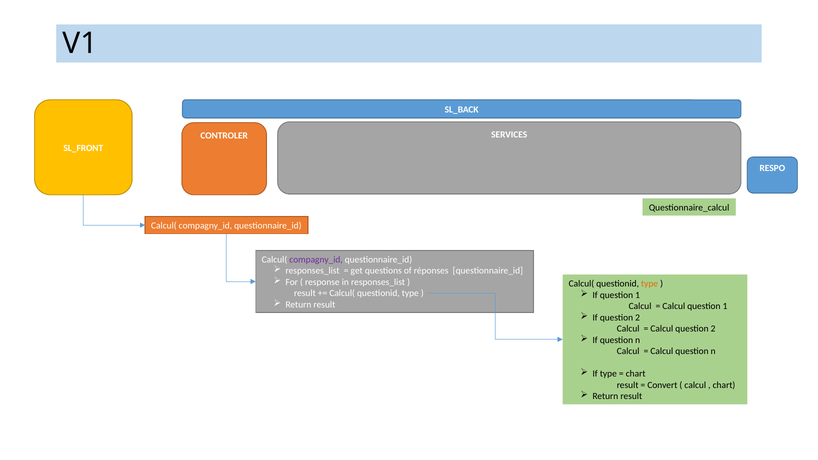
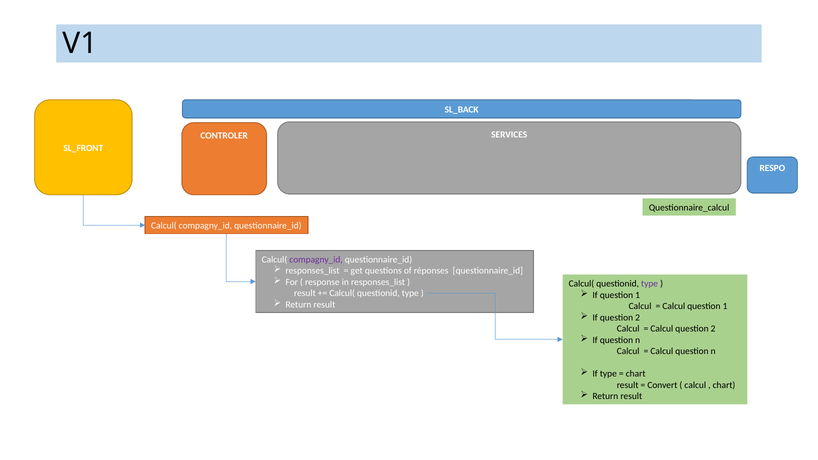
type at (650, 284) colour: orange -> purple
